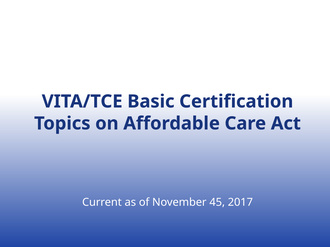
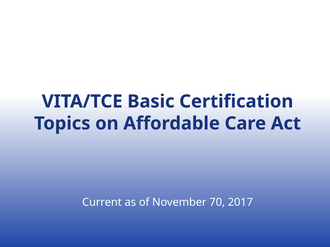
45: 45 -> 70
